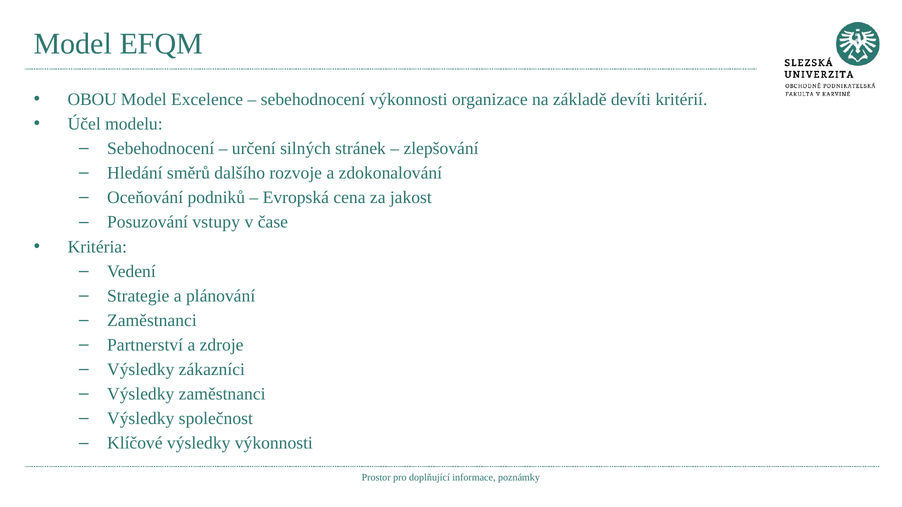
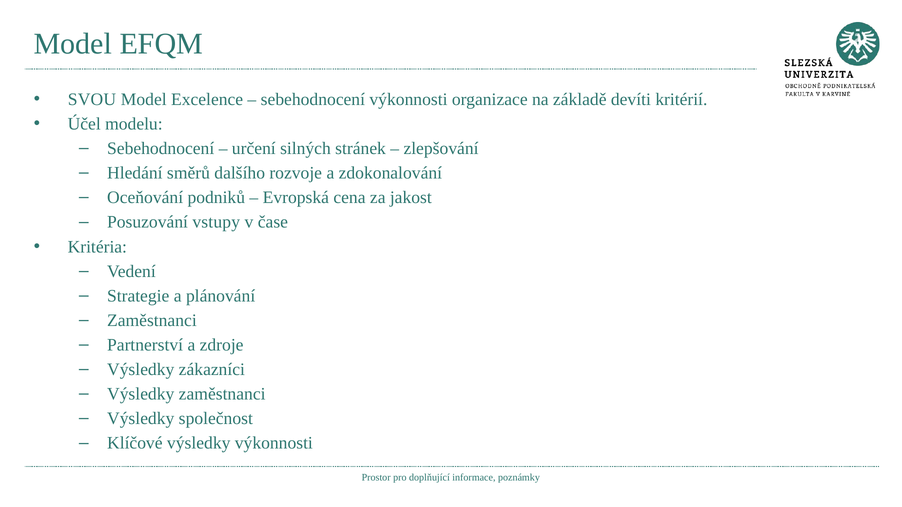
OBOU: OBOU -> SVOU
